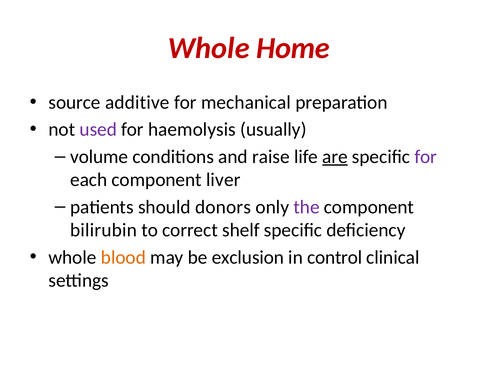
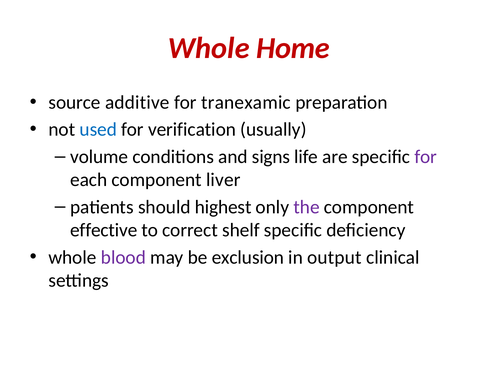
mechanical: mechanical -> tranexamic
used colour: purple -> blue
haemolysis: haemolysis -> verification
raise: raise -> signs
are underline: present -> none
donors: donors -> highest
bilirubin: bilirubin -> effective
blood colour: orange -> purple
control: control -> output
